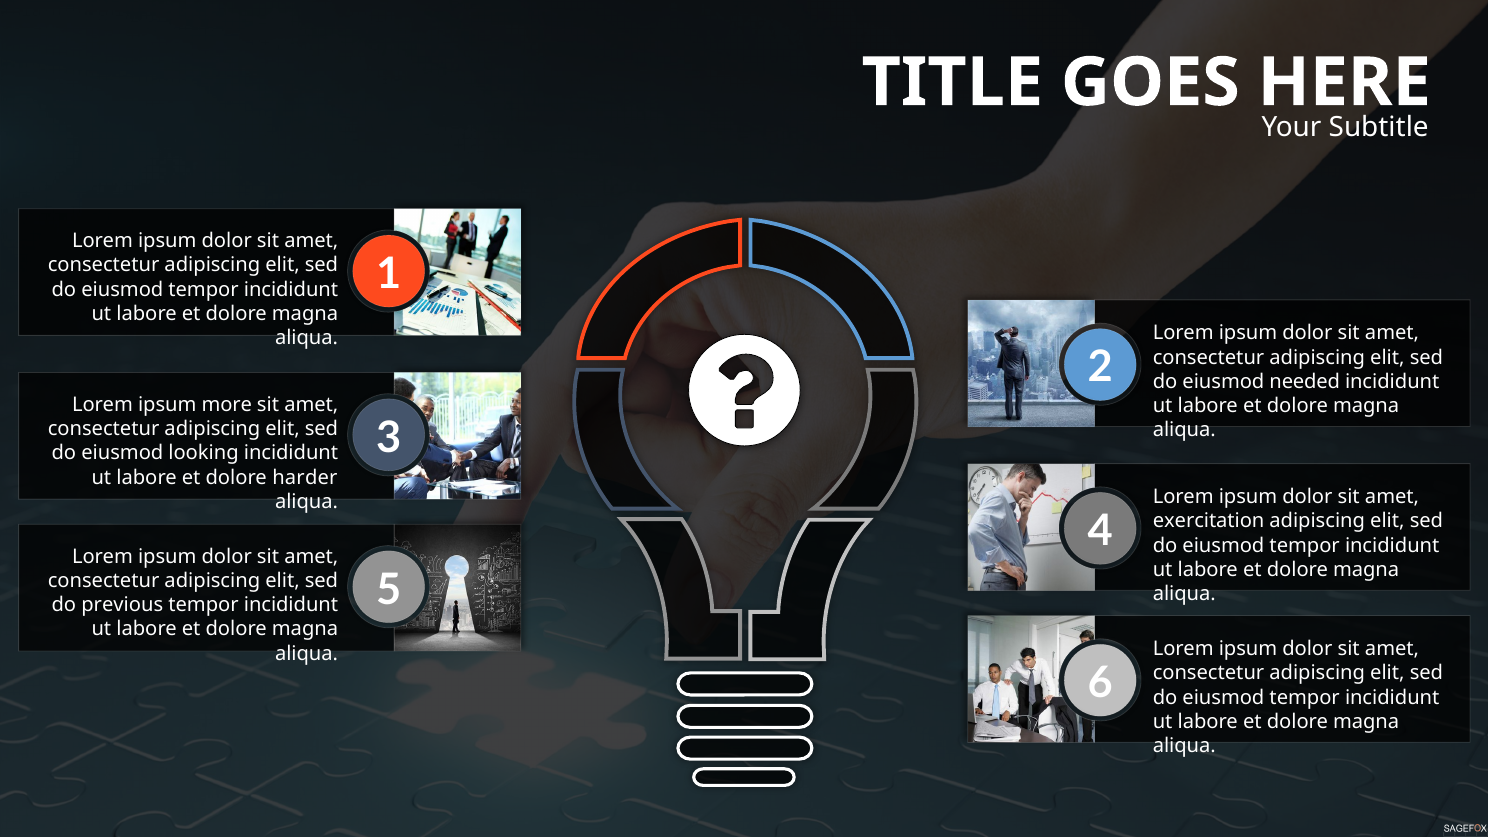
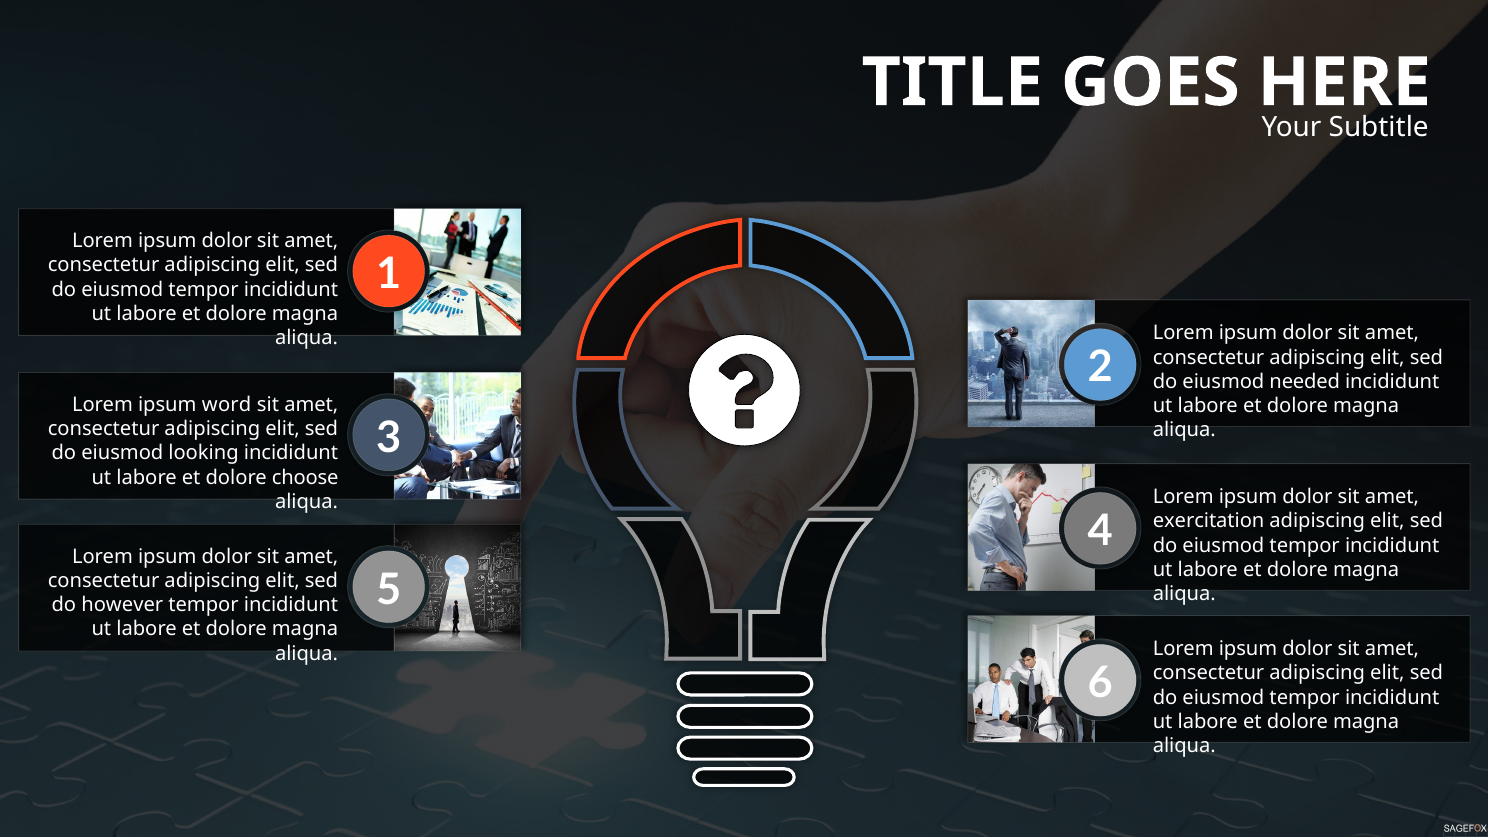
more: more -> word
harder: harder -> choose
previous: previous -> however
